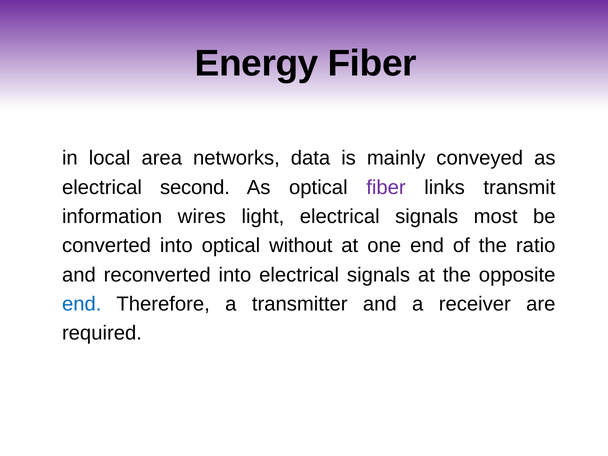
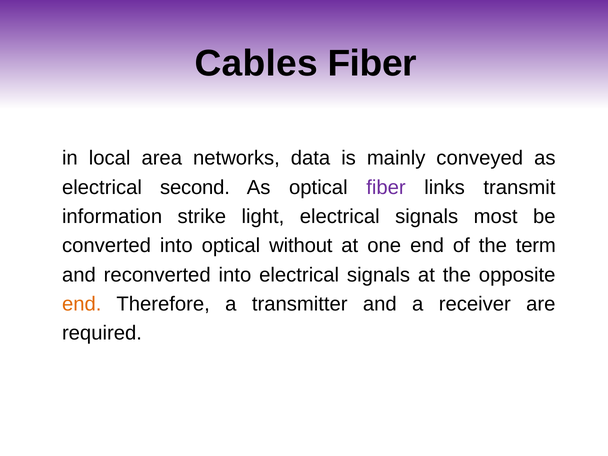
Energy: Energy -> Cables
wires: wires -> strike
ratio: ratio -> term
end at (82, 304) colour: blue -> orange
